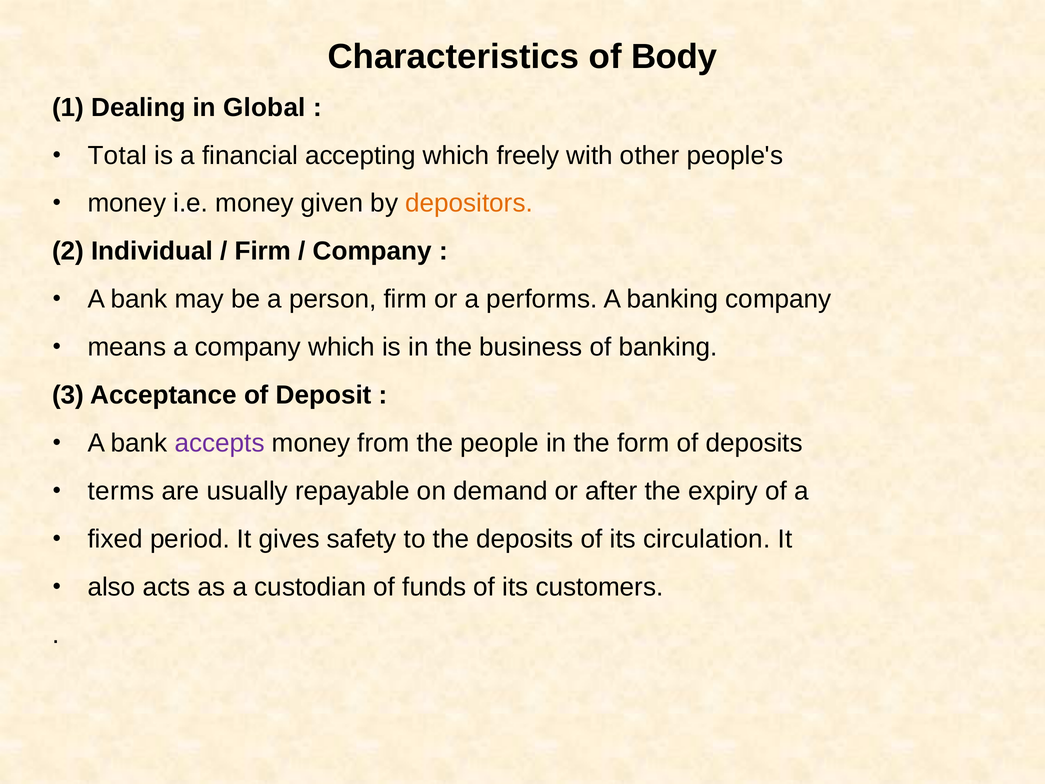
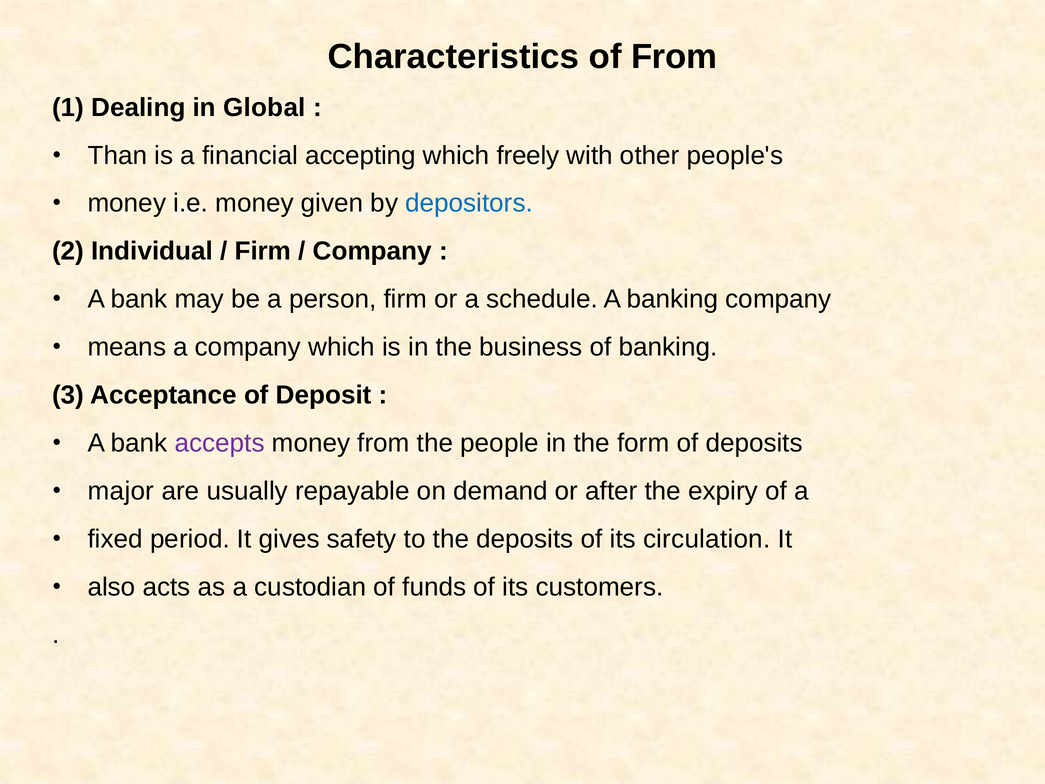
of Body: Body -> From
Total: Total -> Than
depositors colour: orange -> blue
performs: performs -> schedule
terms: terms -> major
